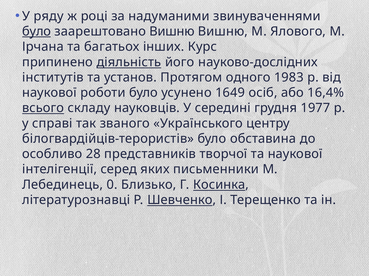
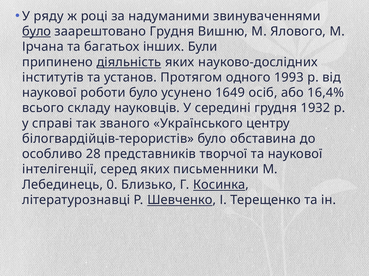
заарештовано Вишню: Вишню -> Грудня
Курс: Курс -> Були
діяльність його: його -> яких
1983: 1983 -> 1993
всього underline: present -> none
1977: 1977 -> 1932
